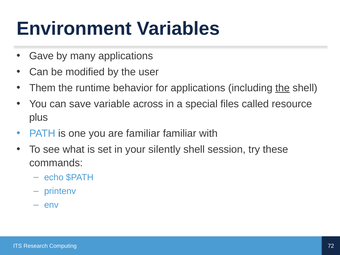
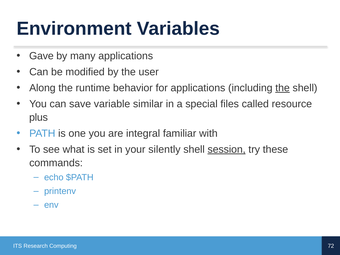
Them: Them -> Along
across: across -> similar
are familiar: familiar -> integral
session underline: none -> present
